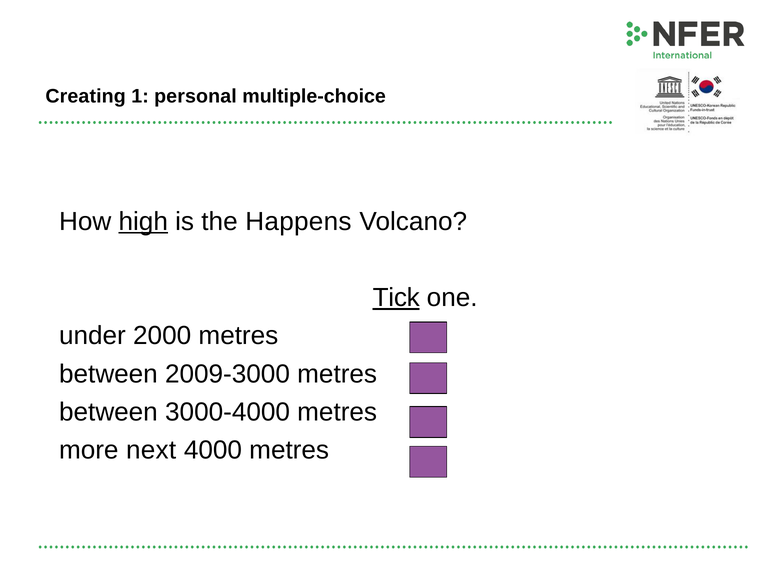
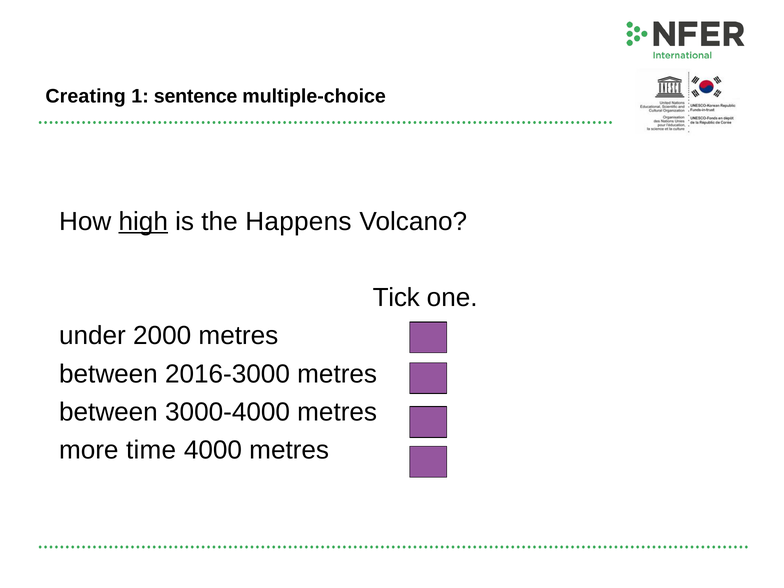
personal: personal -> sentence
Tick underline: present -> none
2009-3000: 2009-3000 -> 2016-3000
next: next -> time
